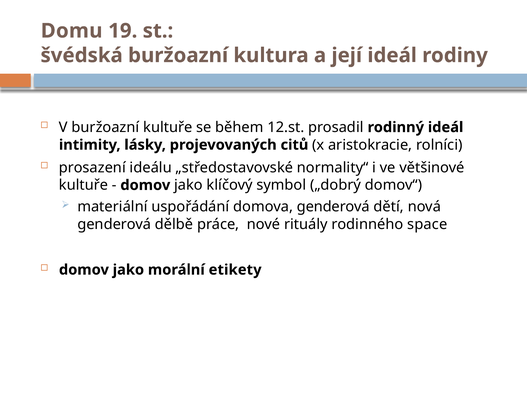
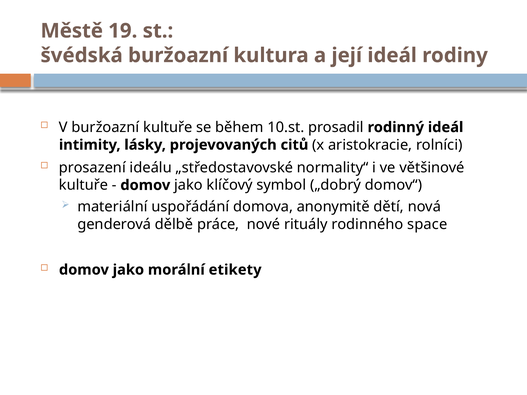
Domu: Domu -> Městě
12.st: 12.st -> 10.st
domova genderová: genderová -> anonymitě
